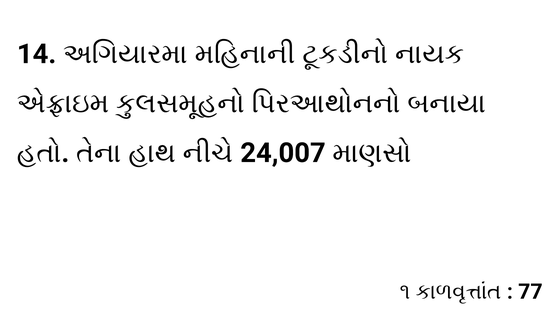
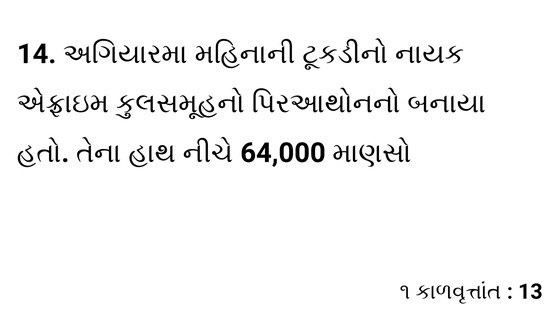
24,007: 24,007 -> 64,000
77: 77 -> 13
